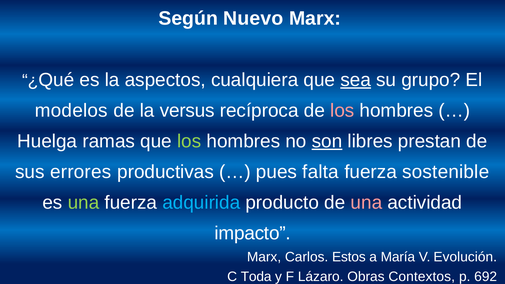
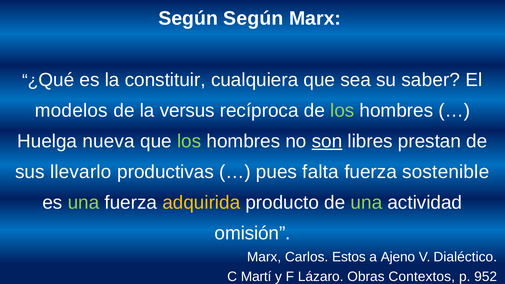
Según Nuevo: Nuevo -> Según
aspectos: aspectos -> constituir
sea underline: present -> none
grupo: grupo -> saber
los at (342, 110) colour: pink -> light green
ramas: ramas -> nueva
errores: errores -> llevarlo
adquirida colour: light blue -> yellow
una at (366, 203) colour: pink -> light green
impacto: impacto -> omisión
María: María -> Ajeno
Evolución: Evolución -> Dialéctico
Toda: Toda -> Martí
692: 692 -> 952
